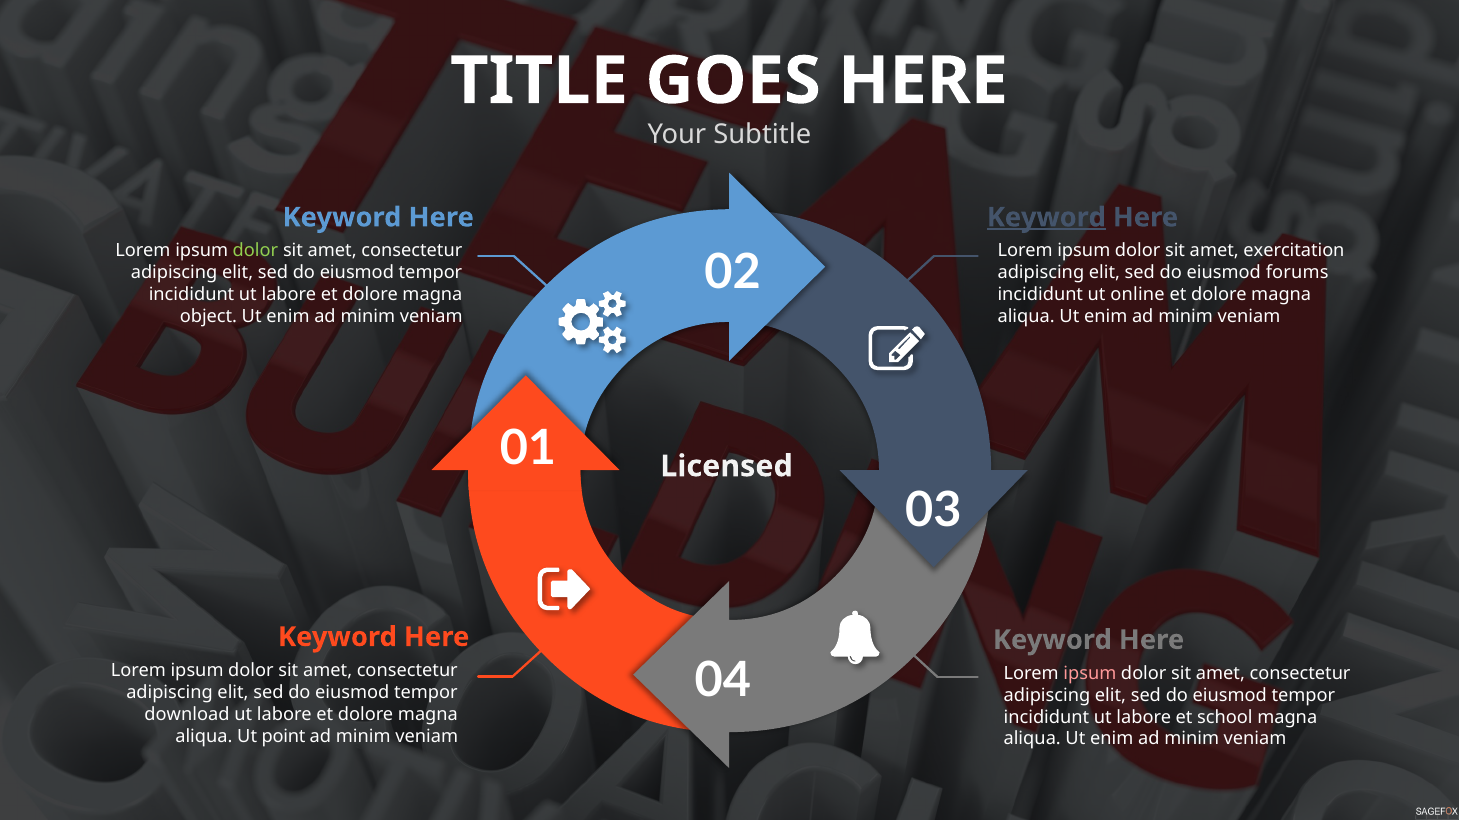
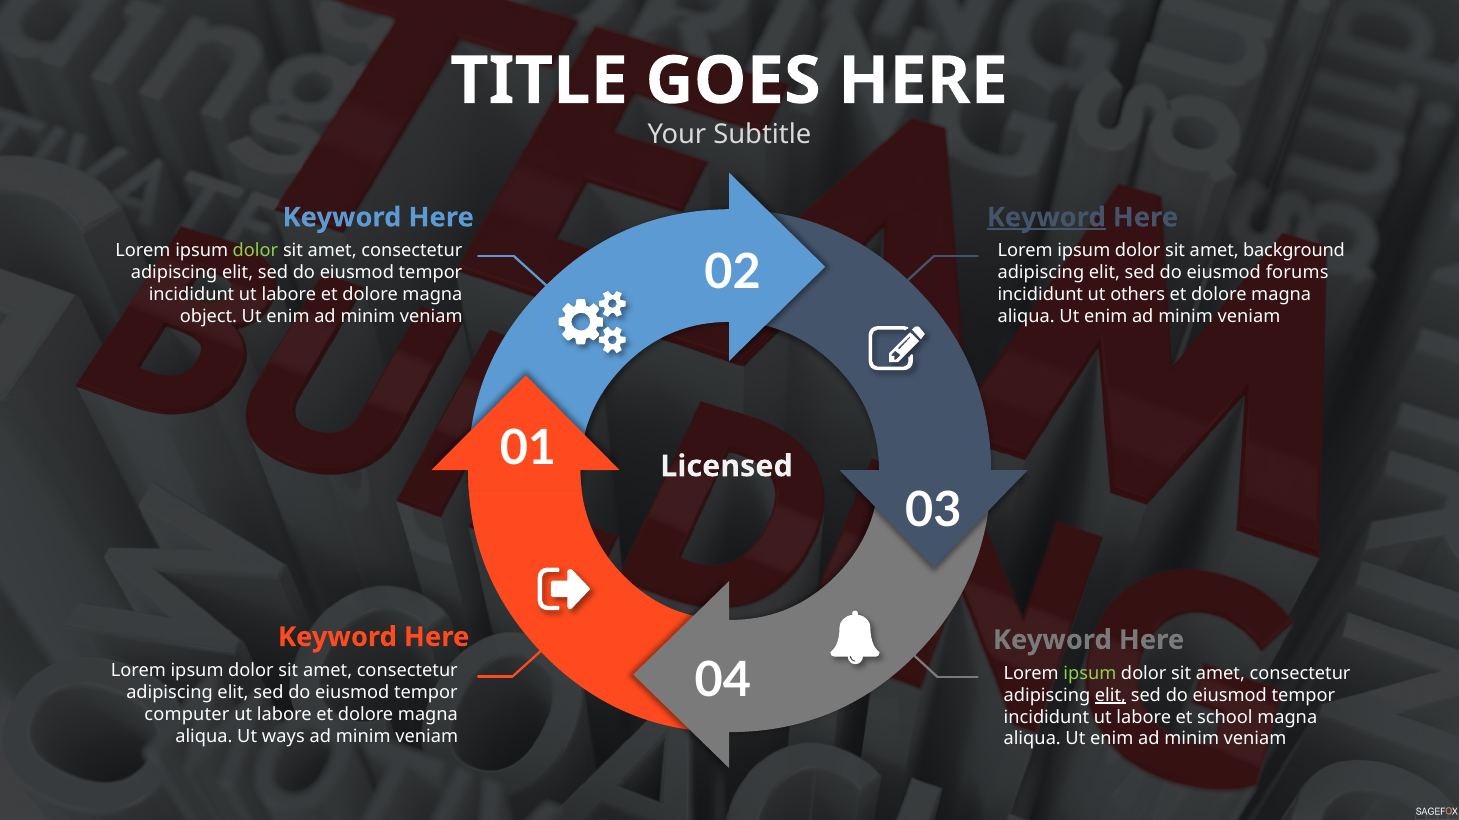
exercitation: exercitation -> background
online: online -> others
ipsum at (1090, 674) colour: pink -> light green
elit at (1111, 696) underline: none -> present
download: download -> computer
point: point -> ways
